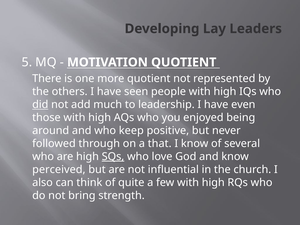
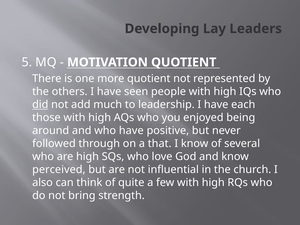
even: even -> each
who keep: keep -> have
SQs underline: present -> none
